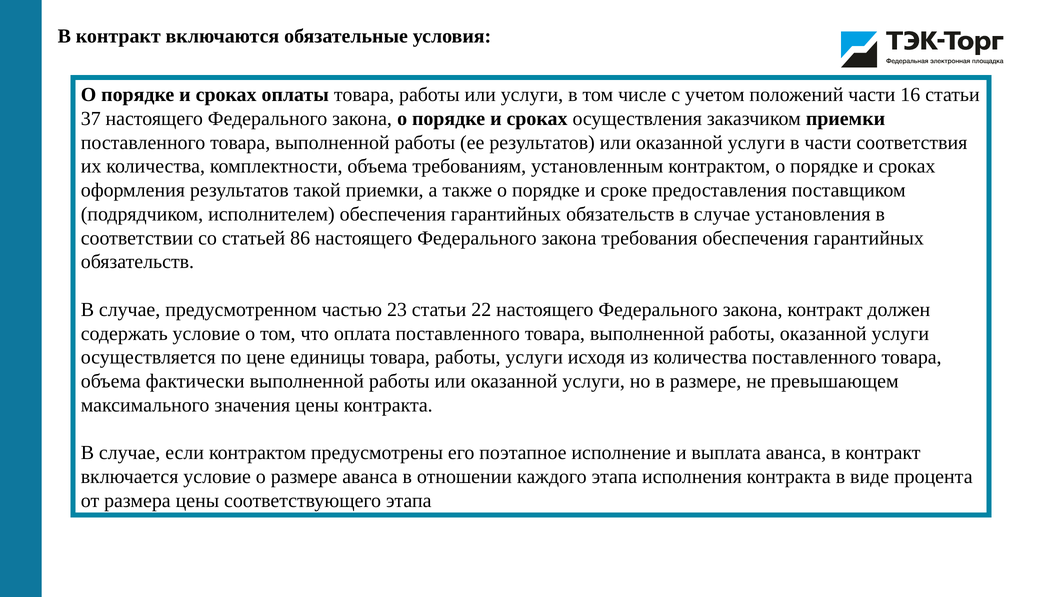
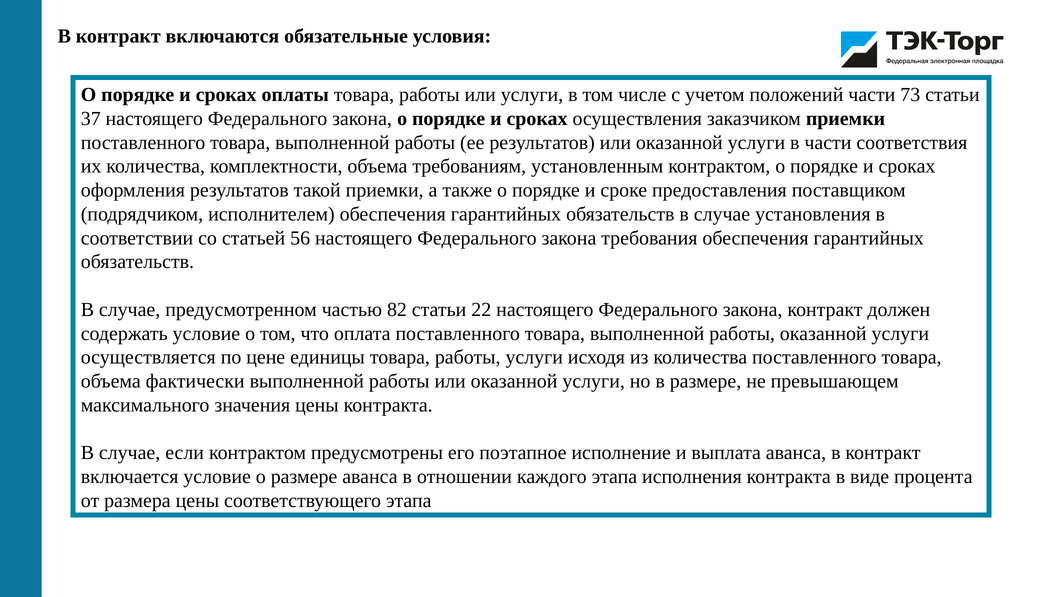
16: 16 -> 73
86: 86 -> 56
23: 23 -> 82
